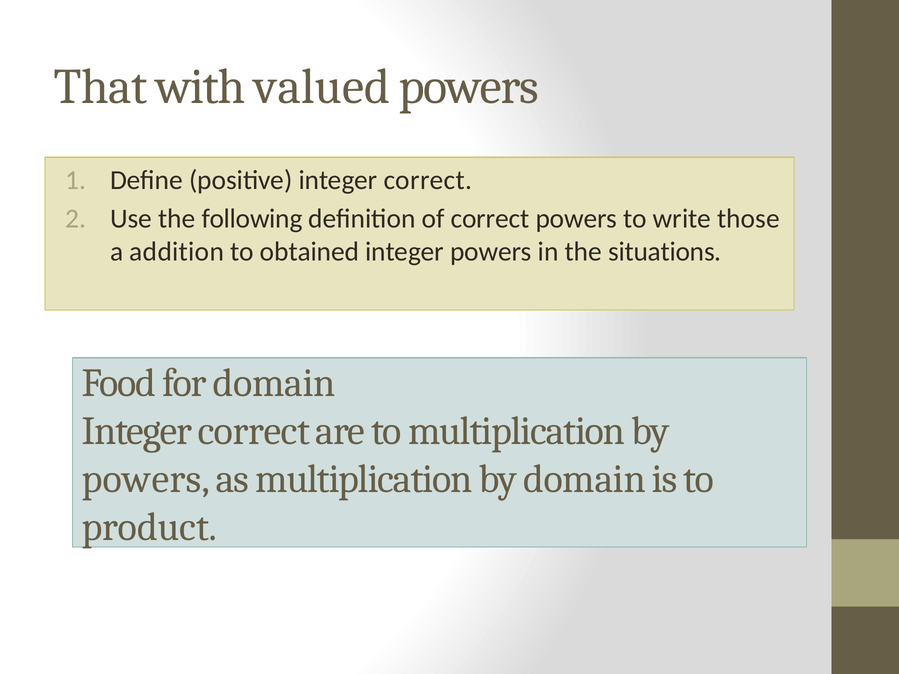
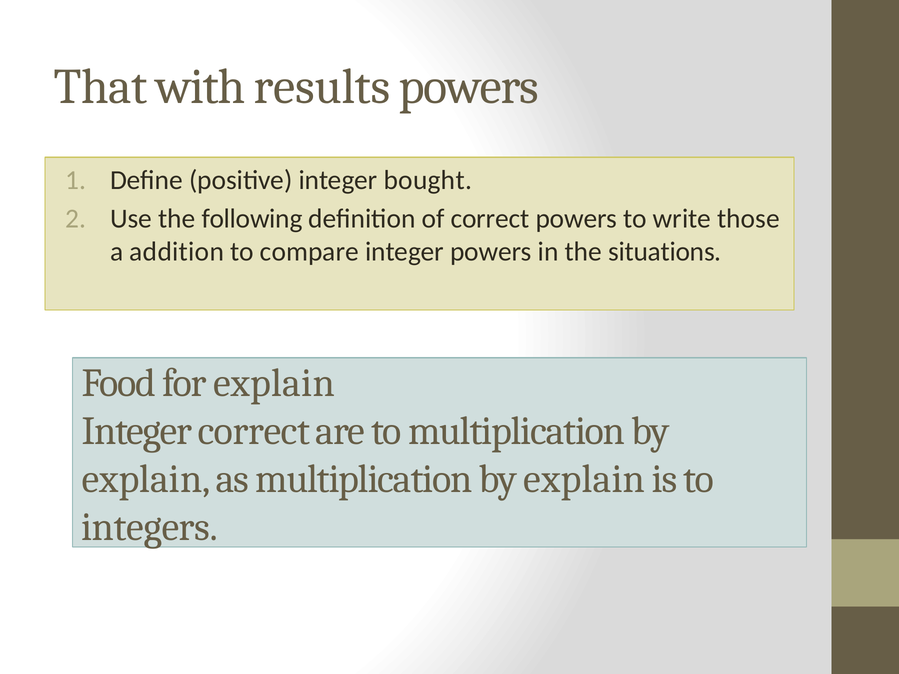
valued: valued -> results
positive integer correct: correct -> bought
obtained: obtained -> compare
for domain: domain -> explain
powers at (146, 479): powers -> explain
as multiplication by domain: domain -> explain
product: product -> integers
